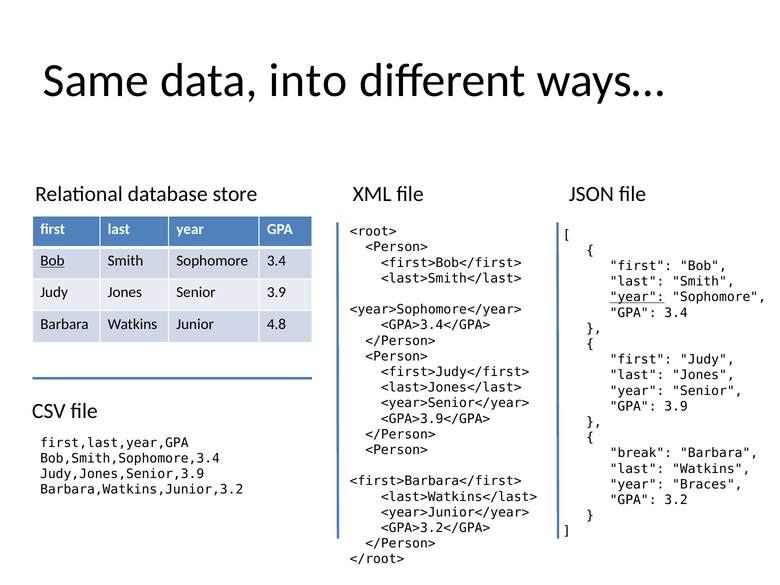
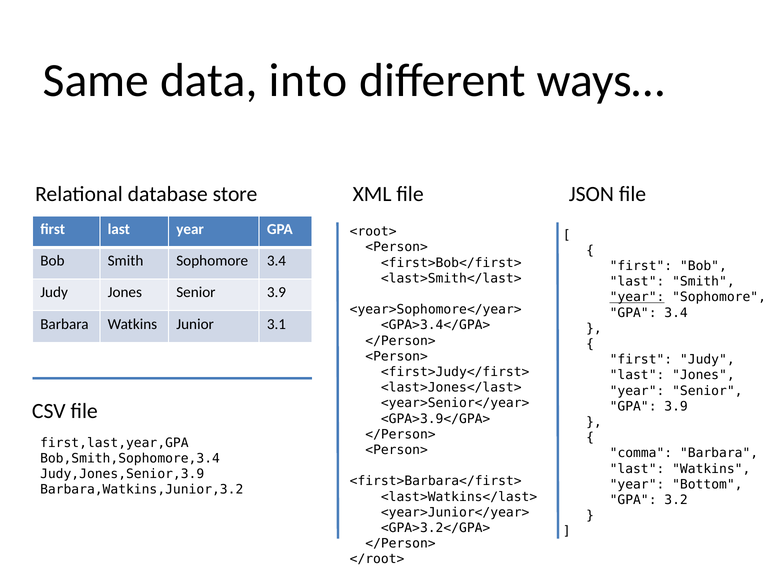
Bob at (52, 261) underline: present -> none
4.8: 4.8 -> 3.1
break: break -> comma
Braces: Braces -> Bottom
